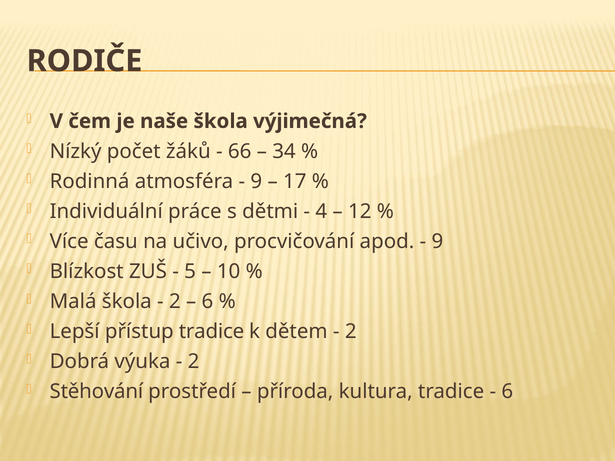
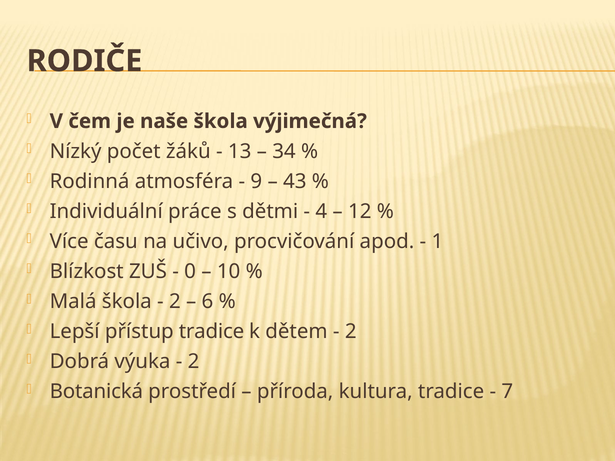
66: 66 -> 13
17: 17 -> 43
9 at (437, 242): 9 -> 1
5: 5 -> 0
Stěhování: Stěhování -> Botanická
6 at (507, 392): 6 -> 7
